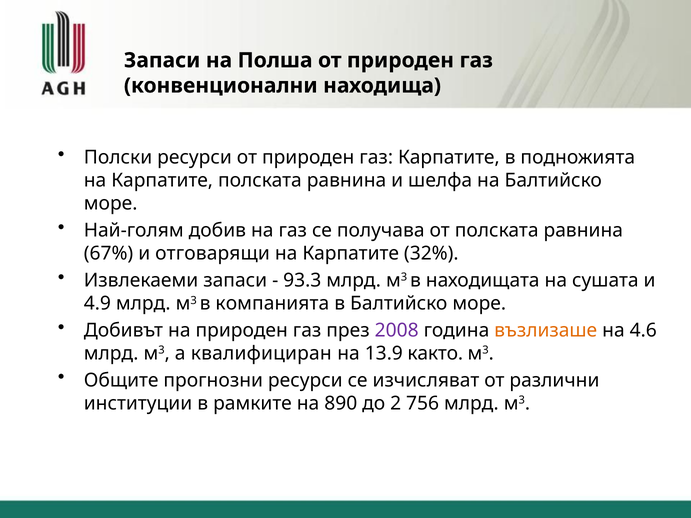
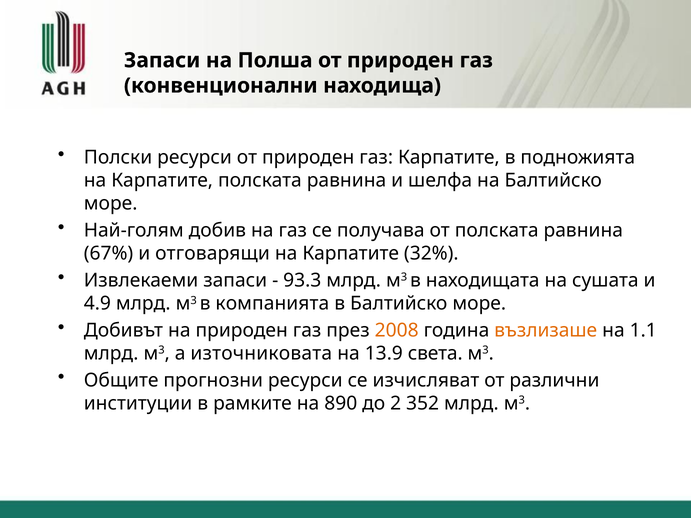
2008 colour: purple -> orange
4.6: 4.6 -> 1.1
квалифициран: квалифициран -> източниковата
както: както -> света
756: 756 -> 352
